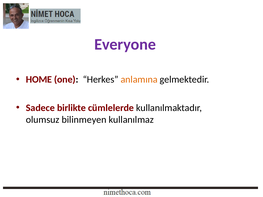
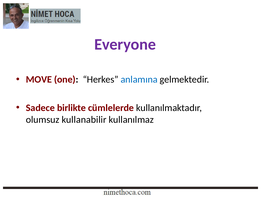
HOME: HOME -> MOVE
anlamına colour: orange -> blue
bilinmeyen: bilinmeyen -> kullanabilir
